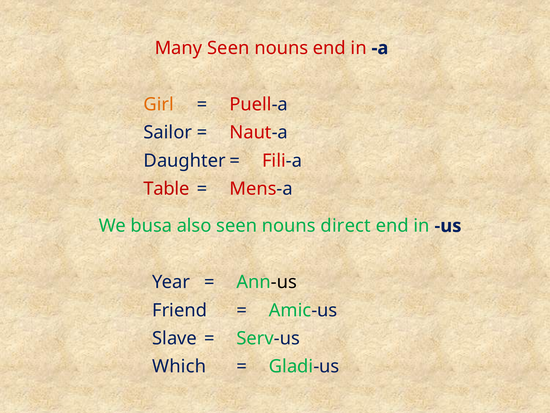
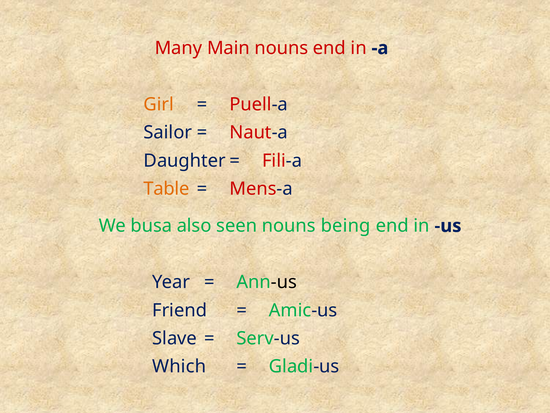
Many Seen: Seen -> Main
Table colour: red -> orange
direct: direct -> being
